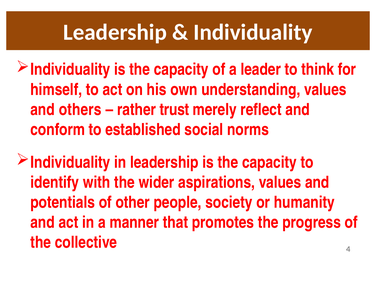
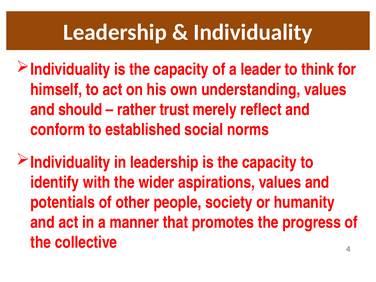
others: others -> should
